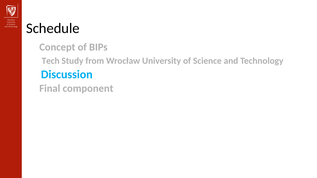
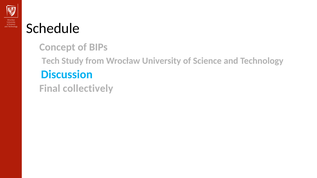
component: component -> collectively
